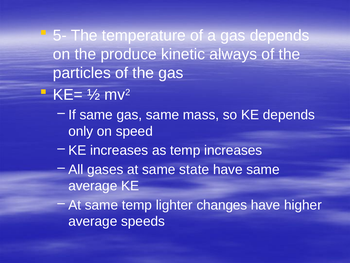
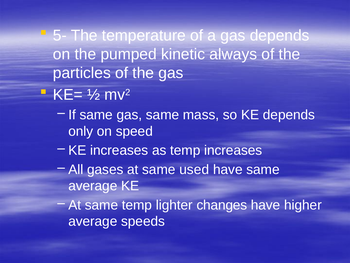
produce: produce -> pumped
state: state -> used
